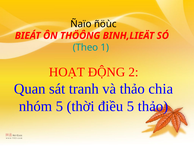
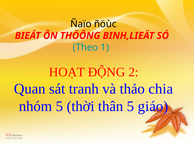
điều: điều -> thân
5 thảo: thảo -> giáo
